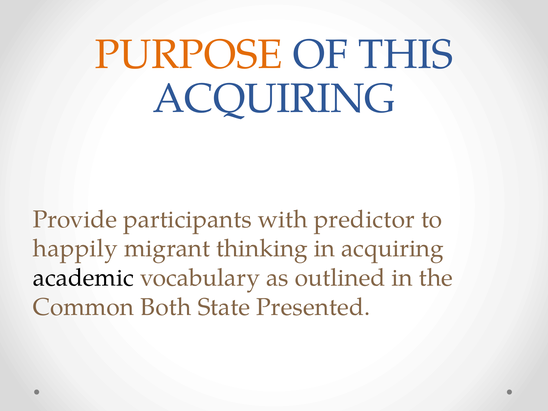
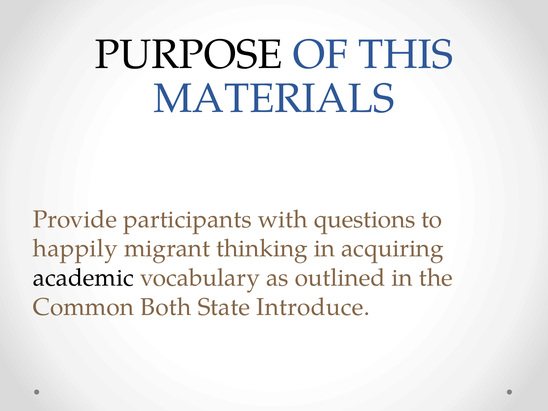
PURPOSE colour: orange -> black
ACQUIRING at (274, 99): ACQUIRING -> MATERIALS
predictor: predictor -> questions
Presented: Presented -> Introduce
